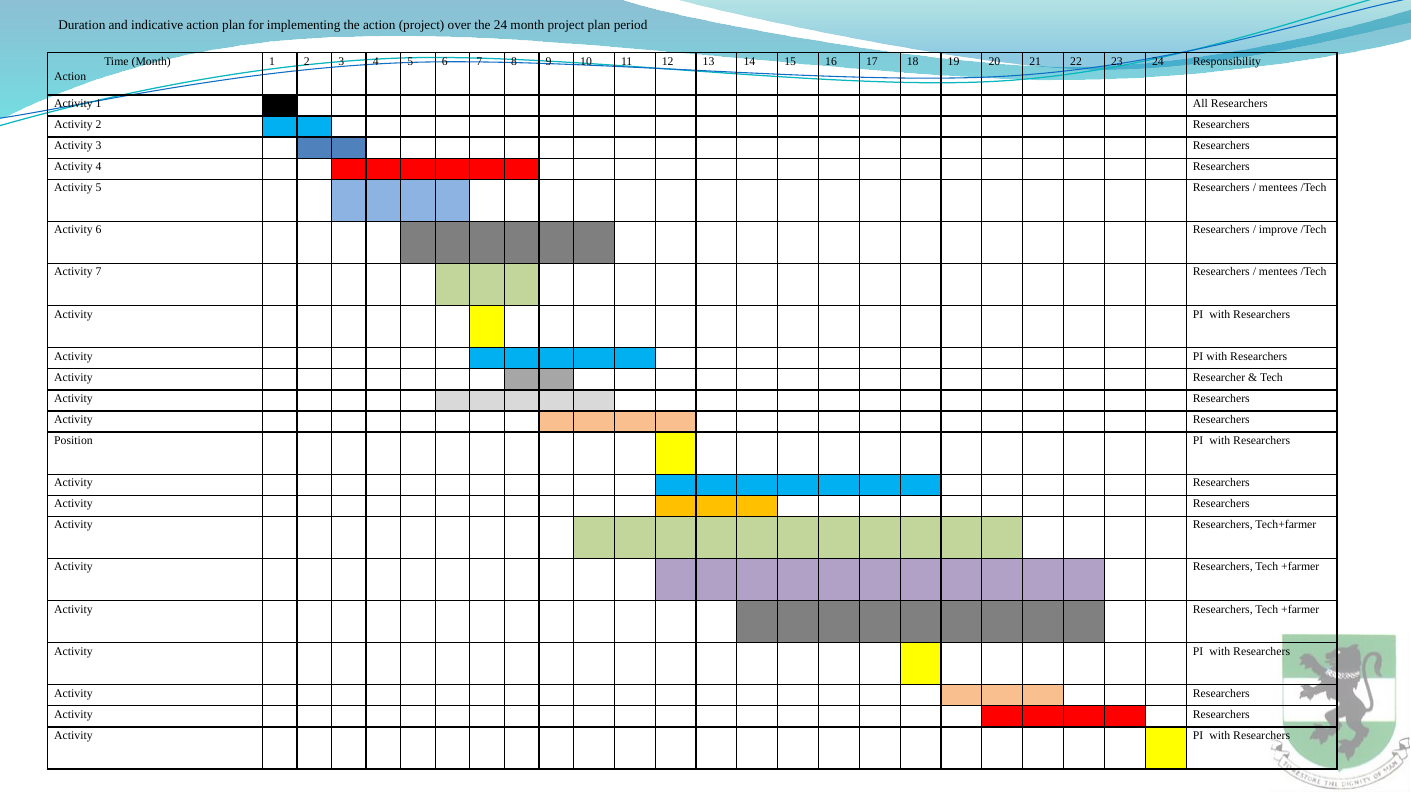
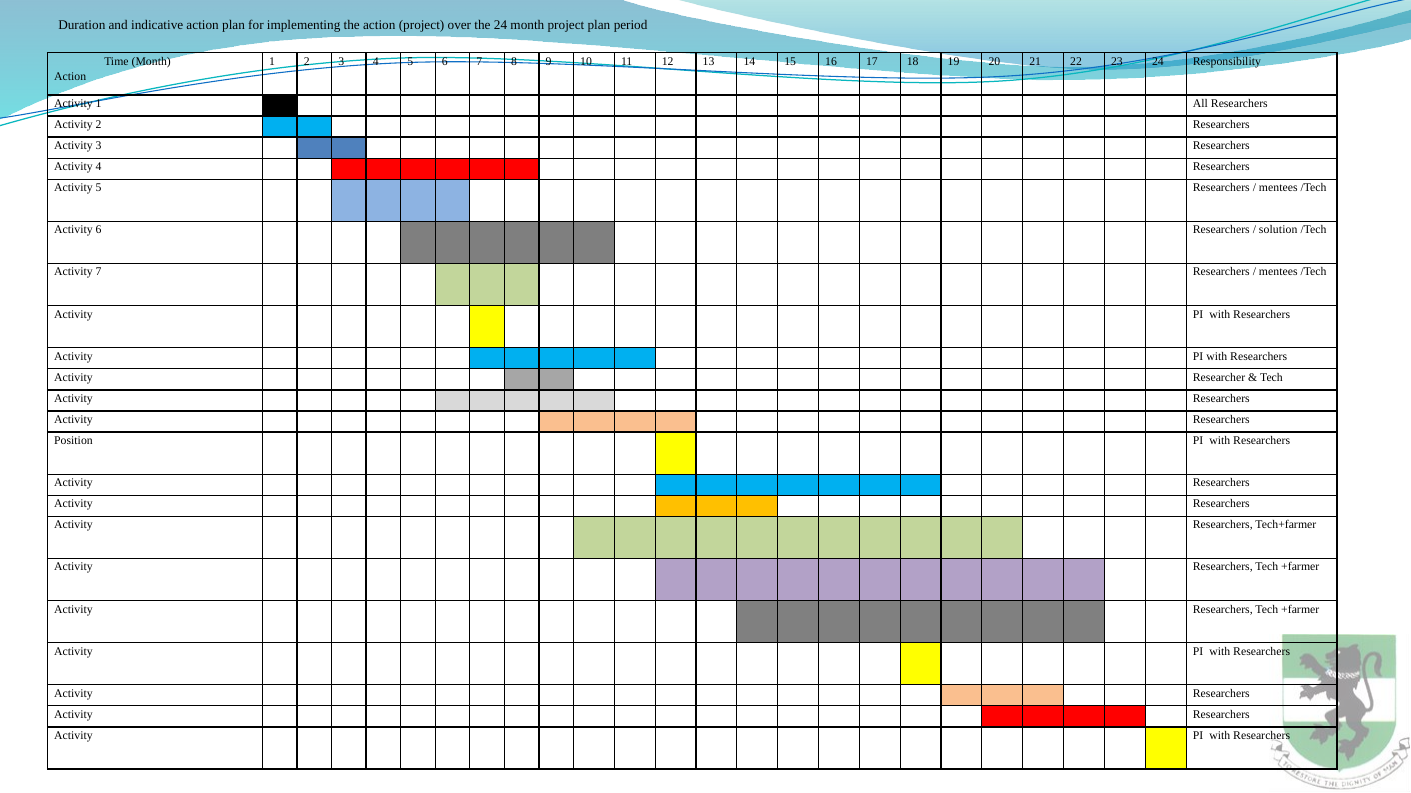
improve: improve -> solution
